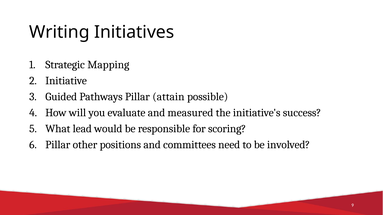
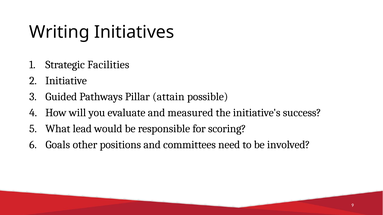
Mapping: Mapping -> Facilities
Pillar at (58, 145): Pillar -> Goals
